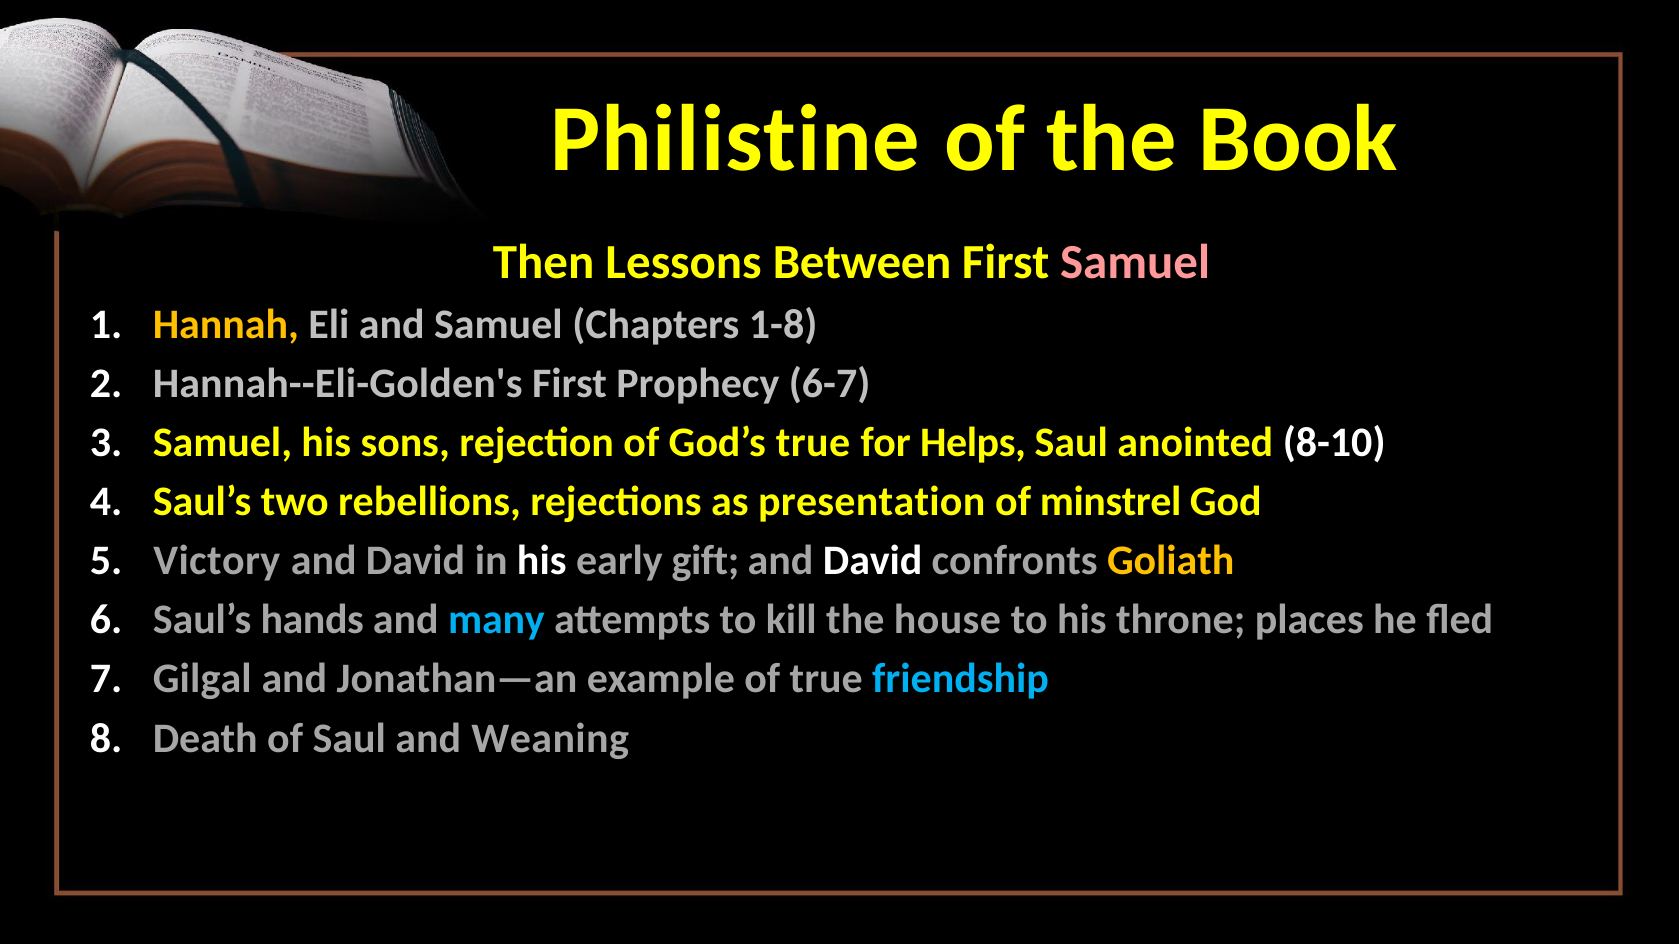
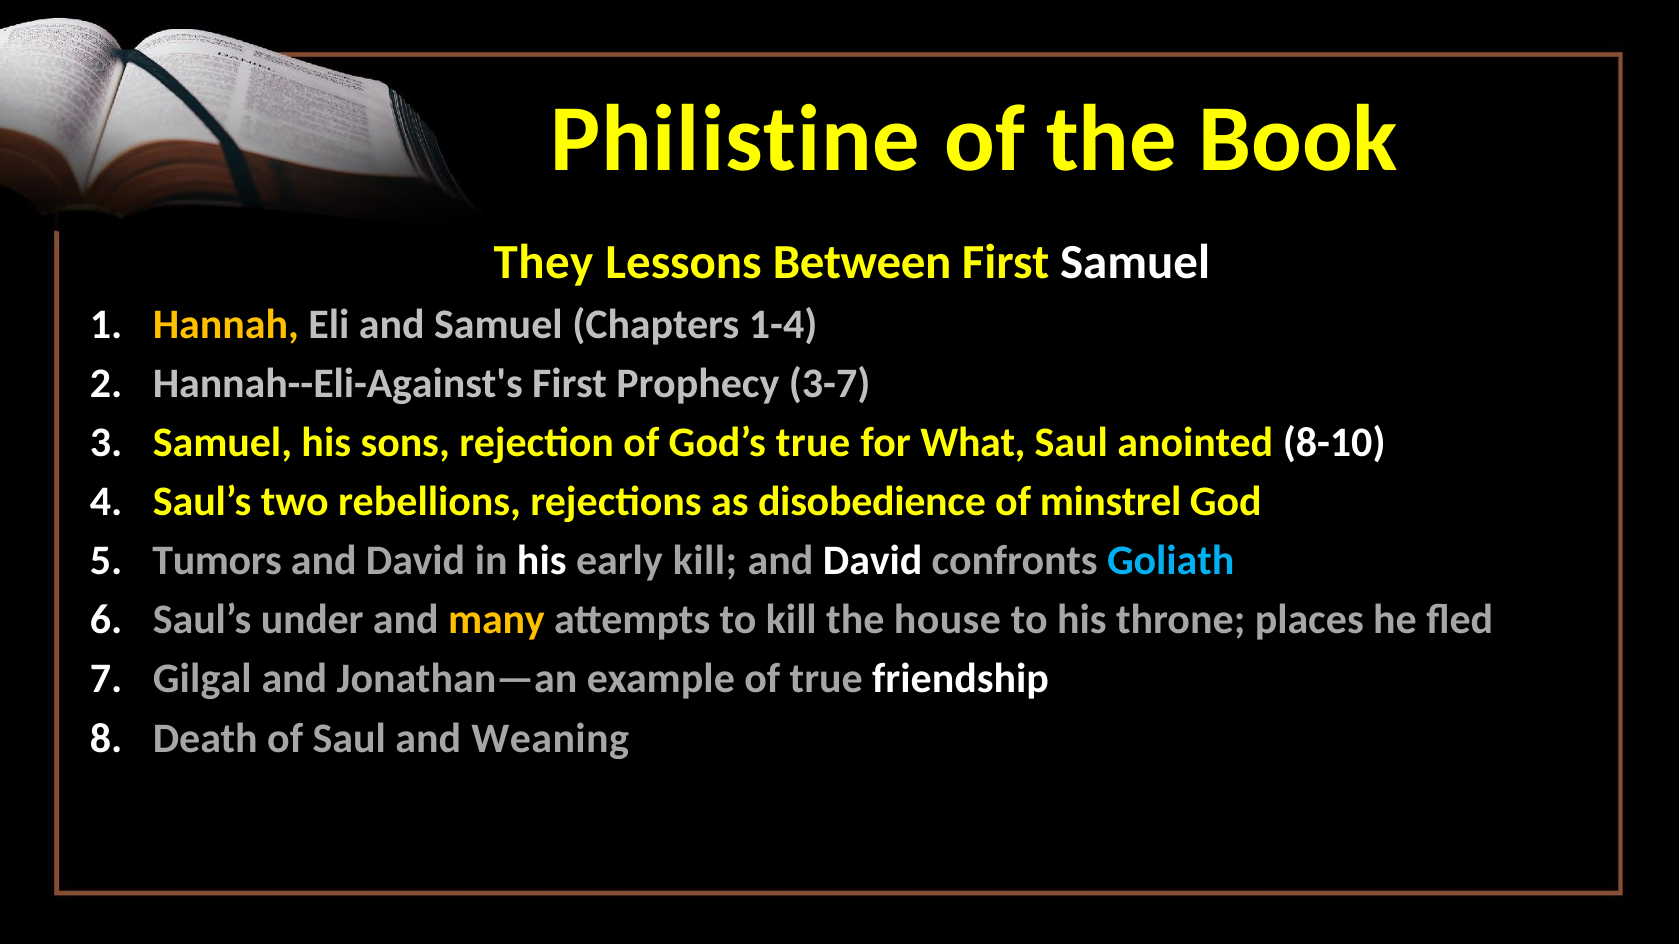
Then at (544, 262): Then -> They
Samuel at (1135, 262) colour: pink -> white
1-8: 1-8 -> 1-4
Hannah--Eli-Golden's: Hannah--Eli-Golden's -> Hannah--Eli-Against's
6-7: 6-7 -> 3-7
for Helps: Helps -> What
as presentation: presentation -> disobedience
5 Victory: Victory -> Tumors
early gift: gift -> kill
Goliath at (1171, 561) colour: yellow -> light blue
Saul’s hands: hands -> under
many colour: light blue -> yellow
friendship colour: light blue -> white
